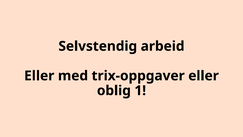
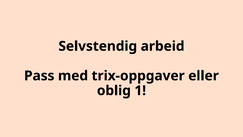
Eller at (39, 76): Eller -> Pass
